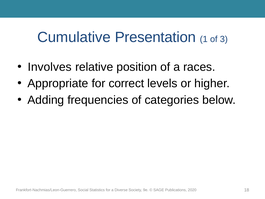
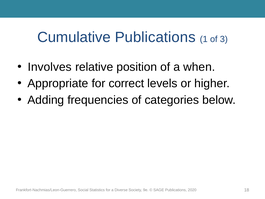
Cumulative Presentation: Presentation -> Publications
races: races -> when
